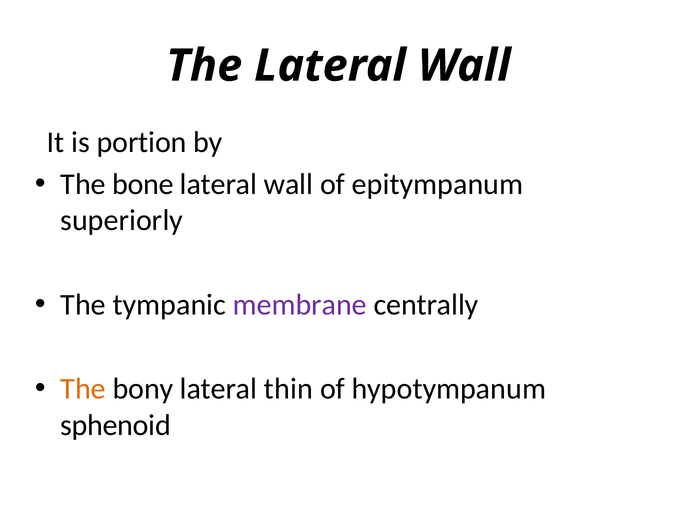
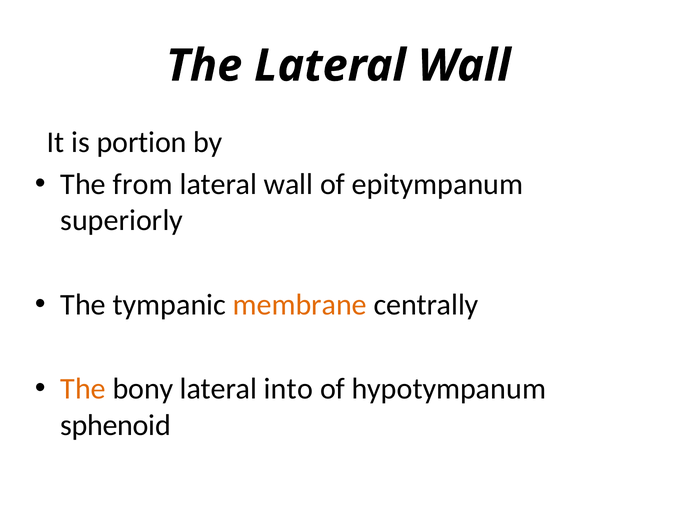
bone: bone -> from
membrane colour: purple -> orange
thin: thin -> into
